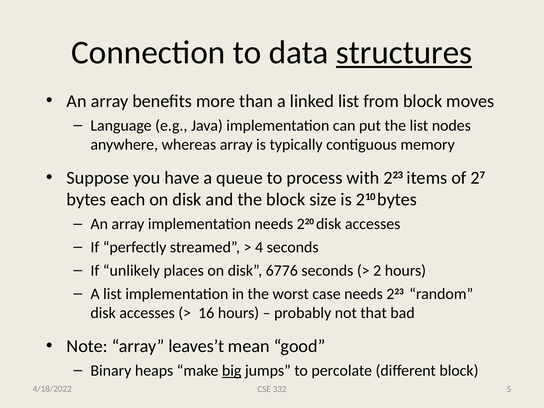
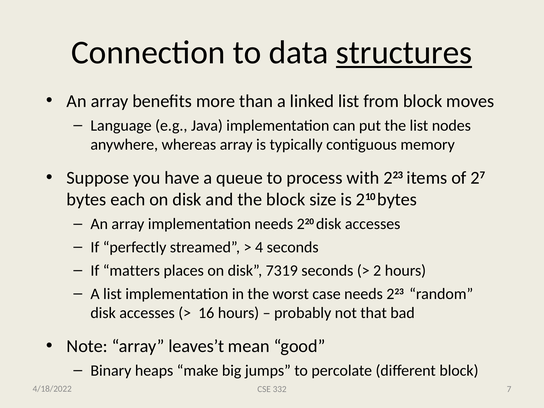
unlikely: unlikely -> matters
6776: 6776 -> 7319
big underline: present -> none
5: 5 -> 7
